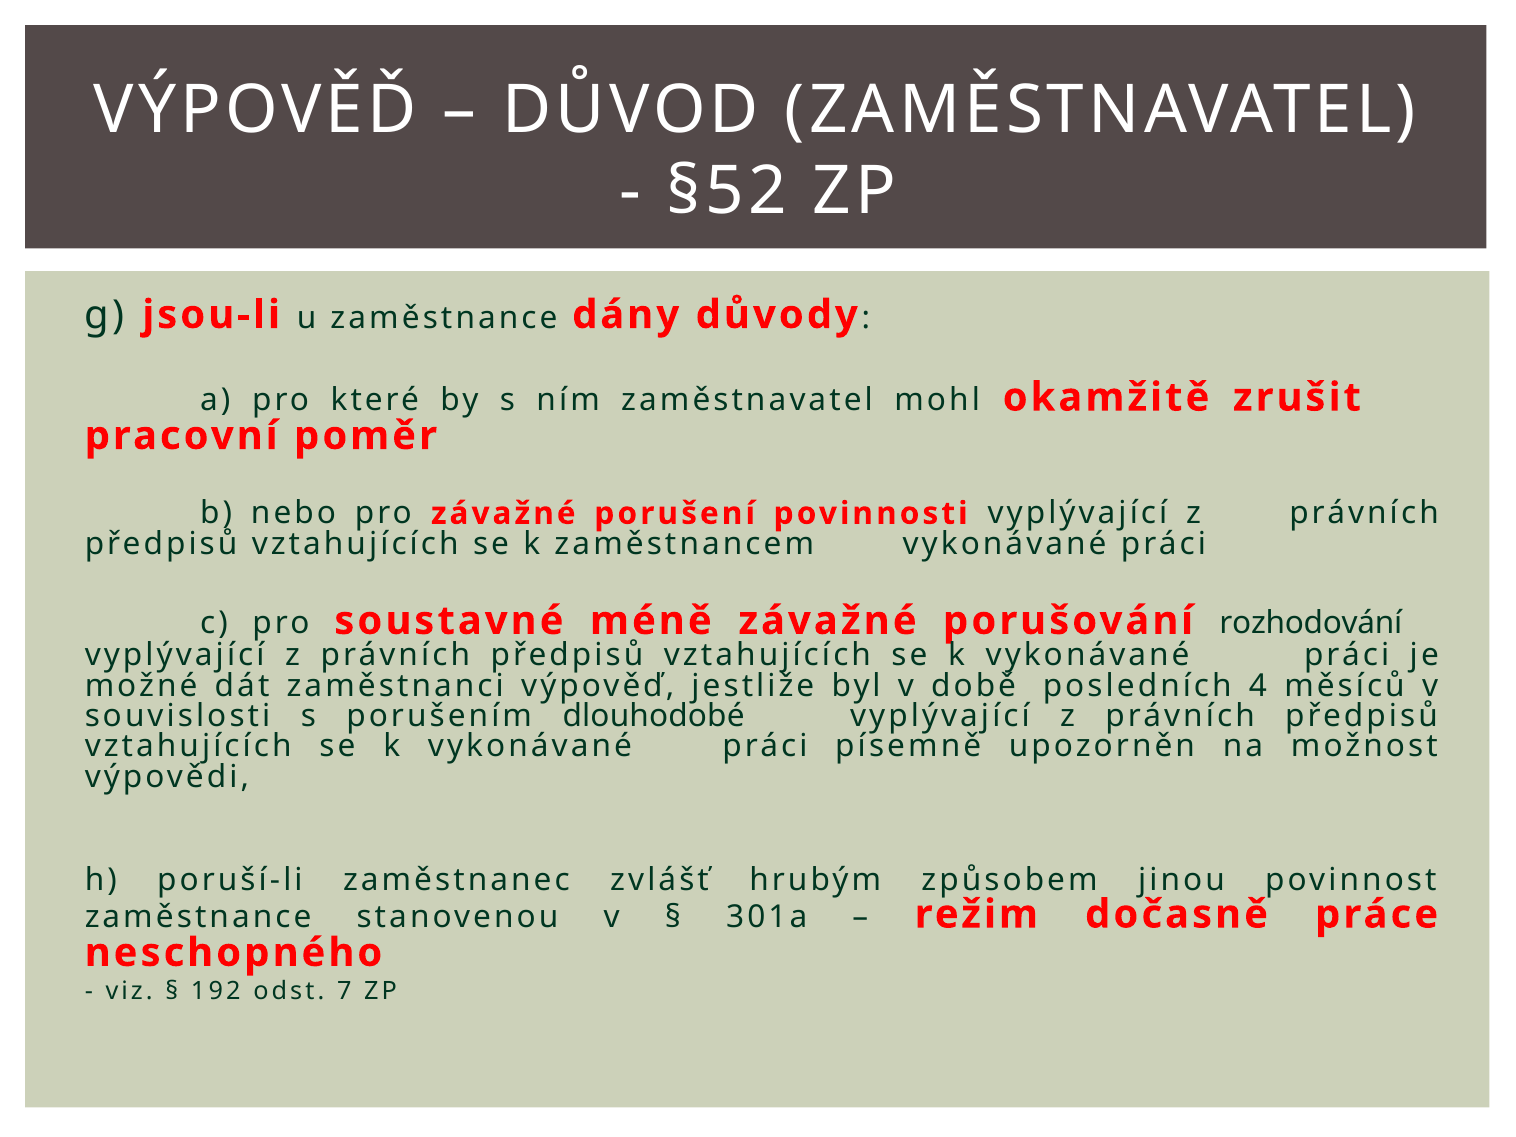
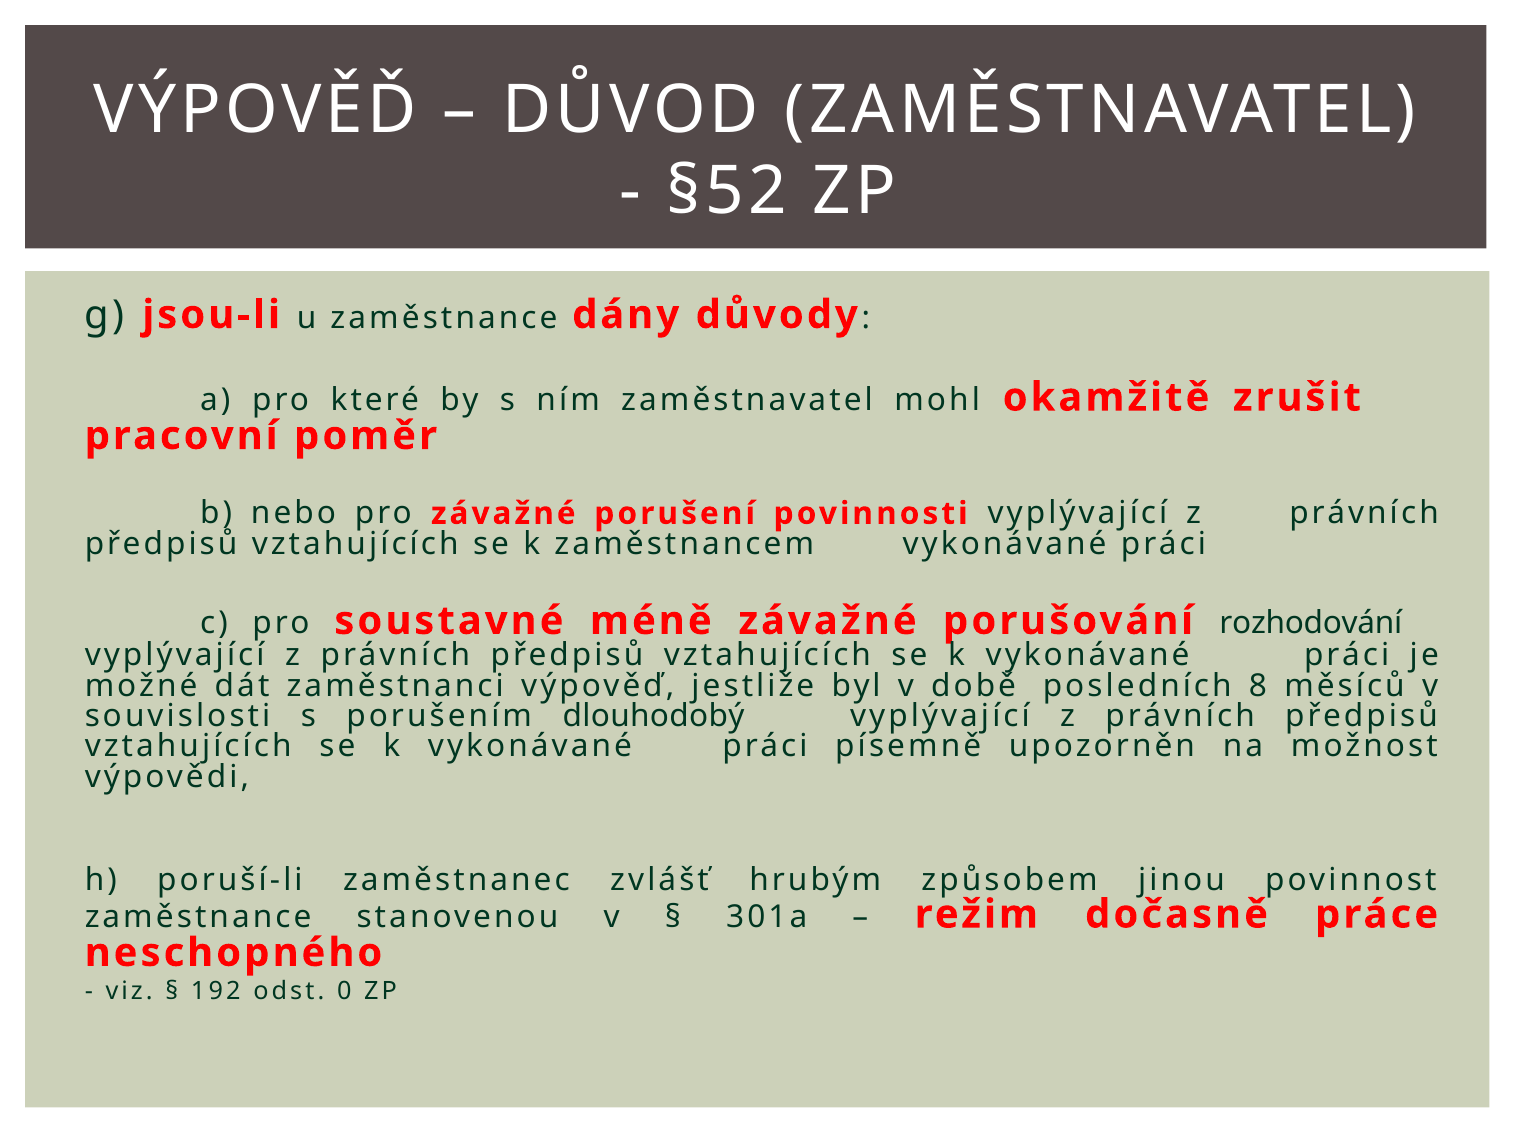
4: 4 -> 8
dlouhodobé: dlouhodobé -> dlouhodobý
7: 7 -> 0
